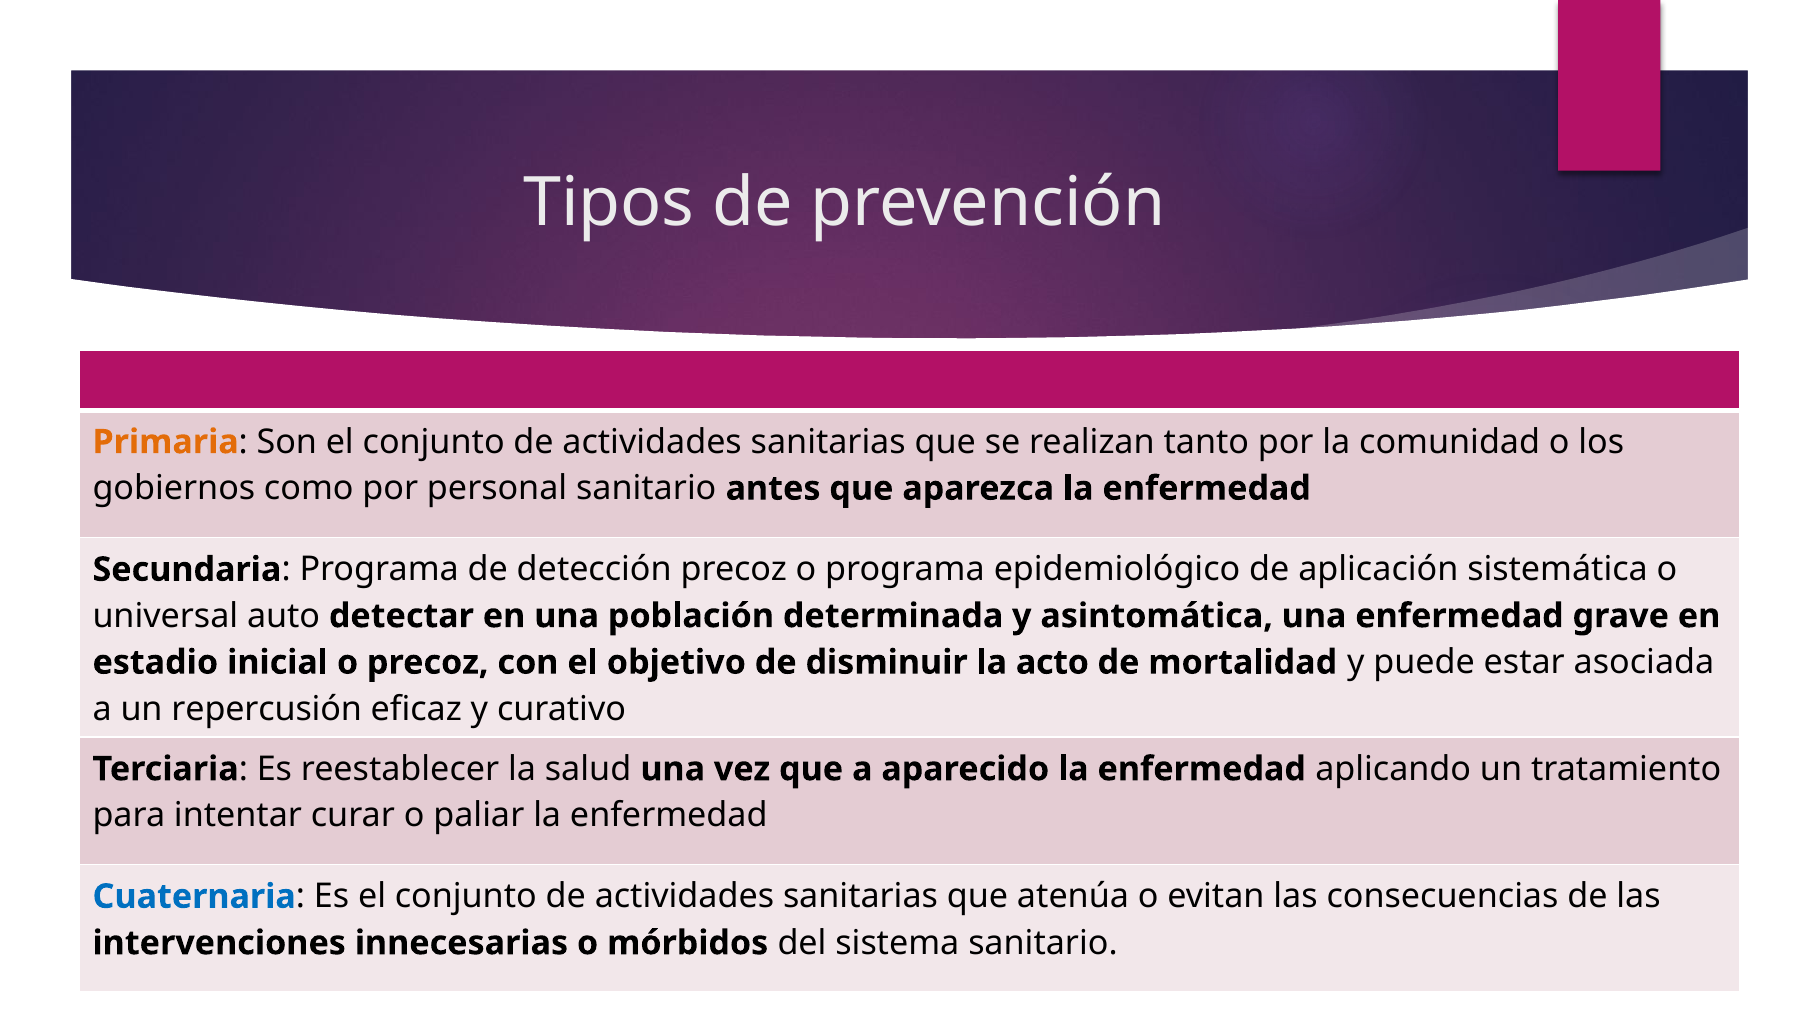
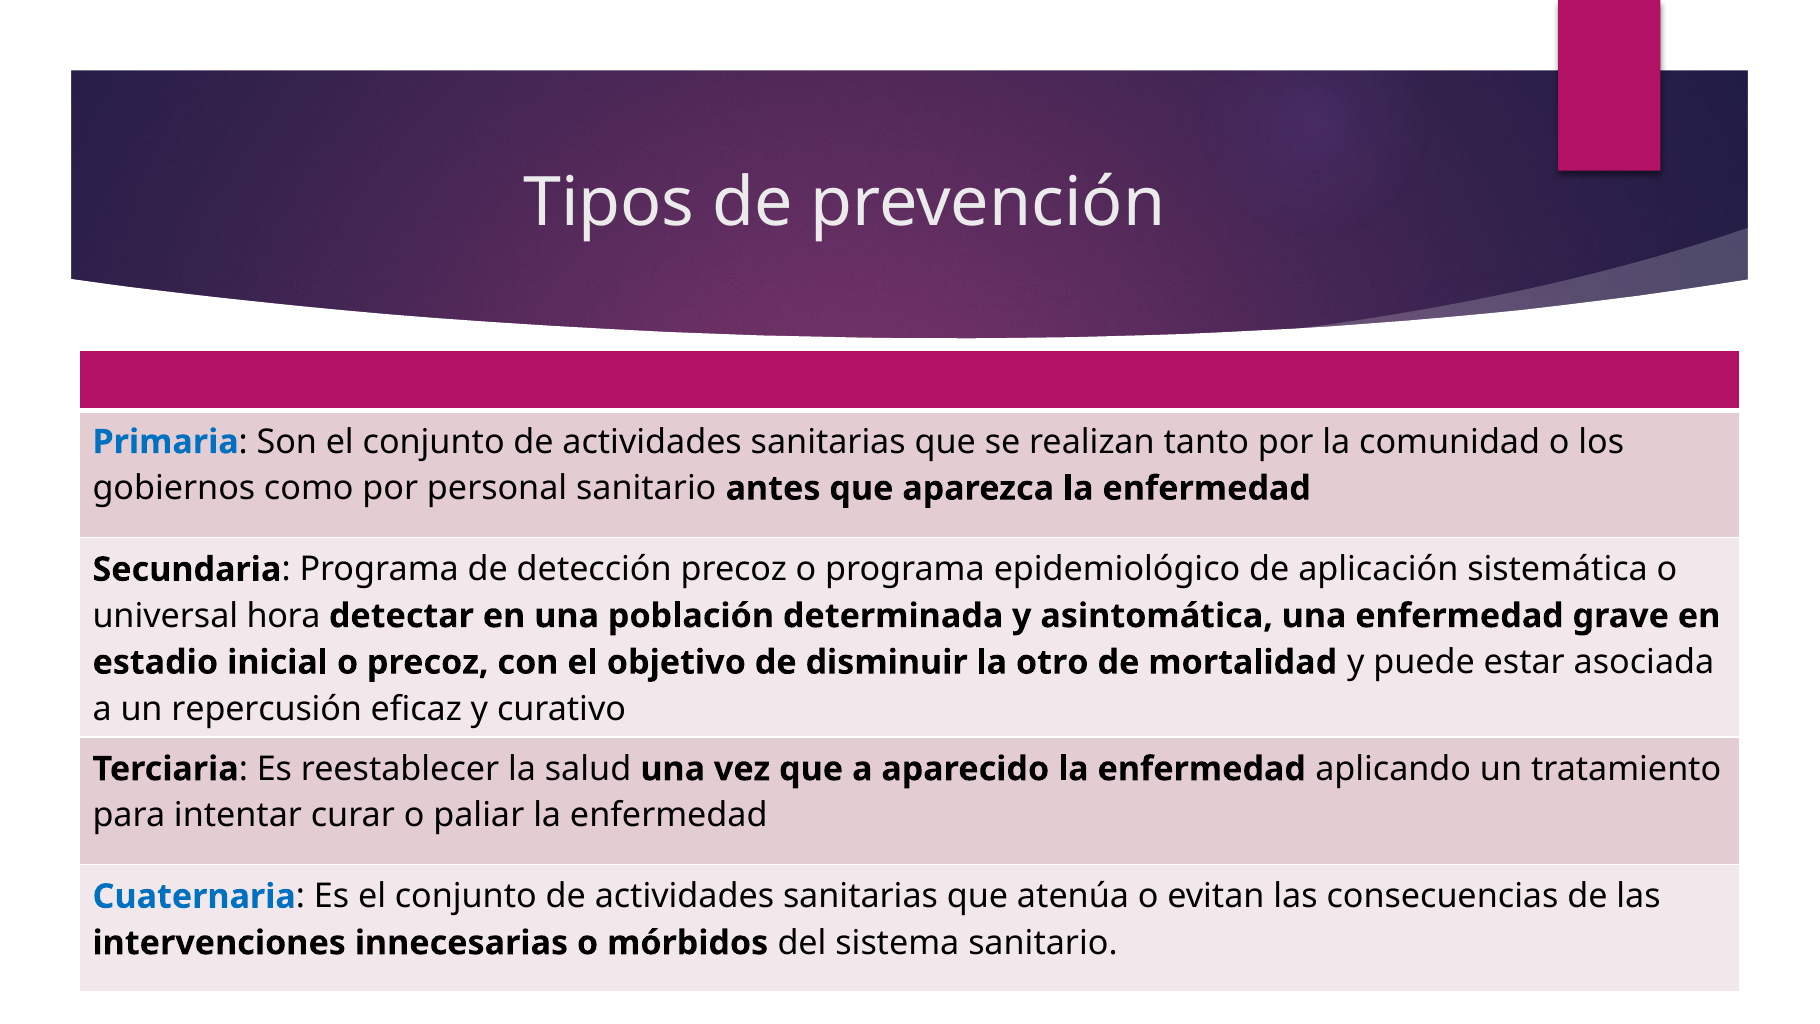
Primaria colour: orange -> blue
auto: auto -> hora
acto: acto -> otro
